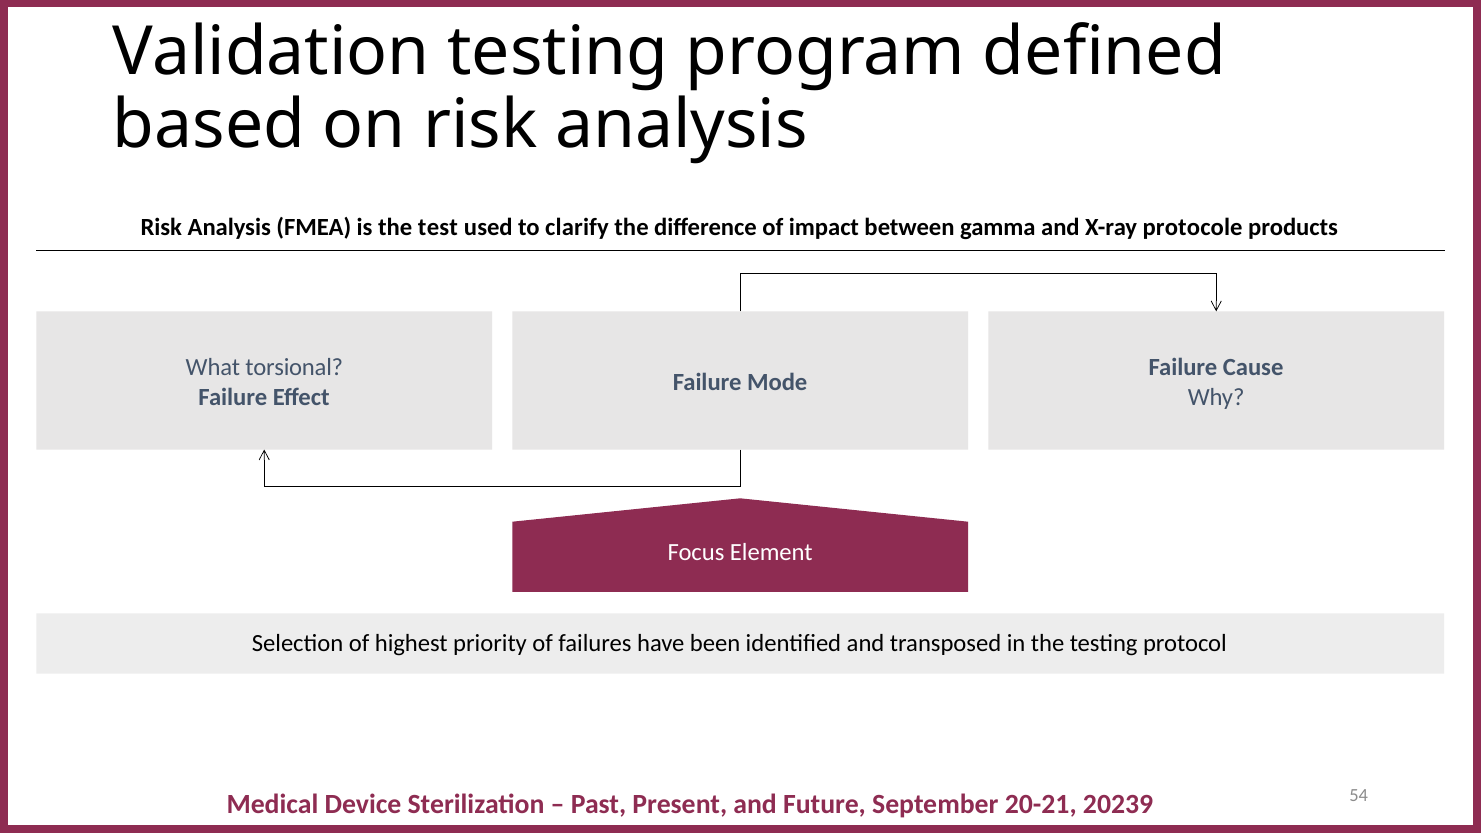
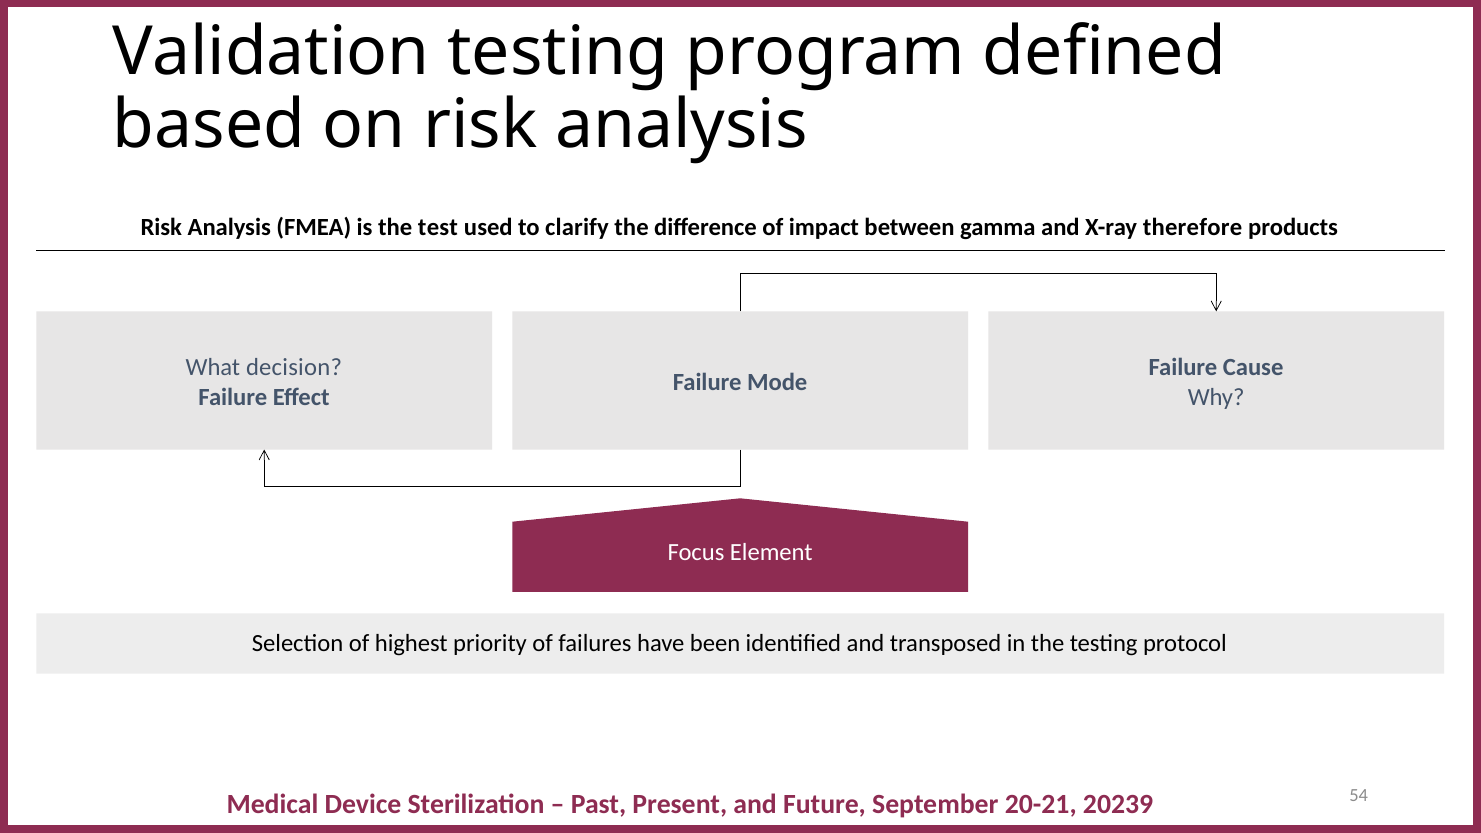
protocole: protocole -> therefore
torsional: torsional -> decision
